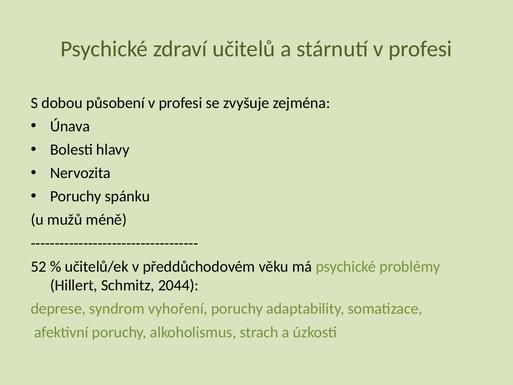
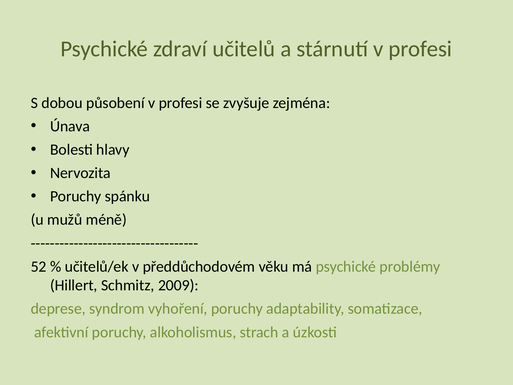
2044: 2044 -> 2009
